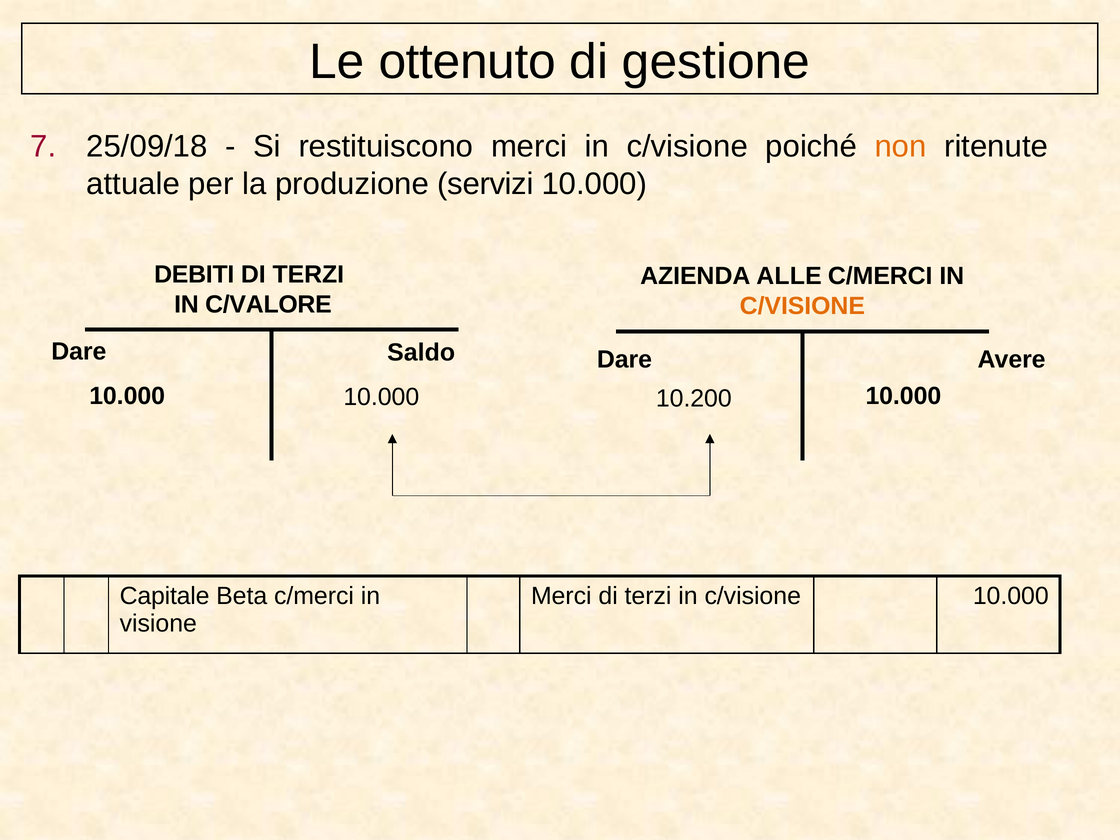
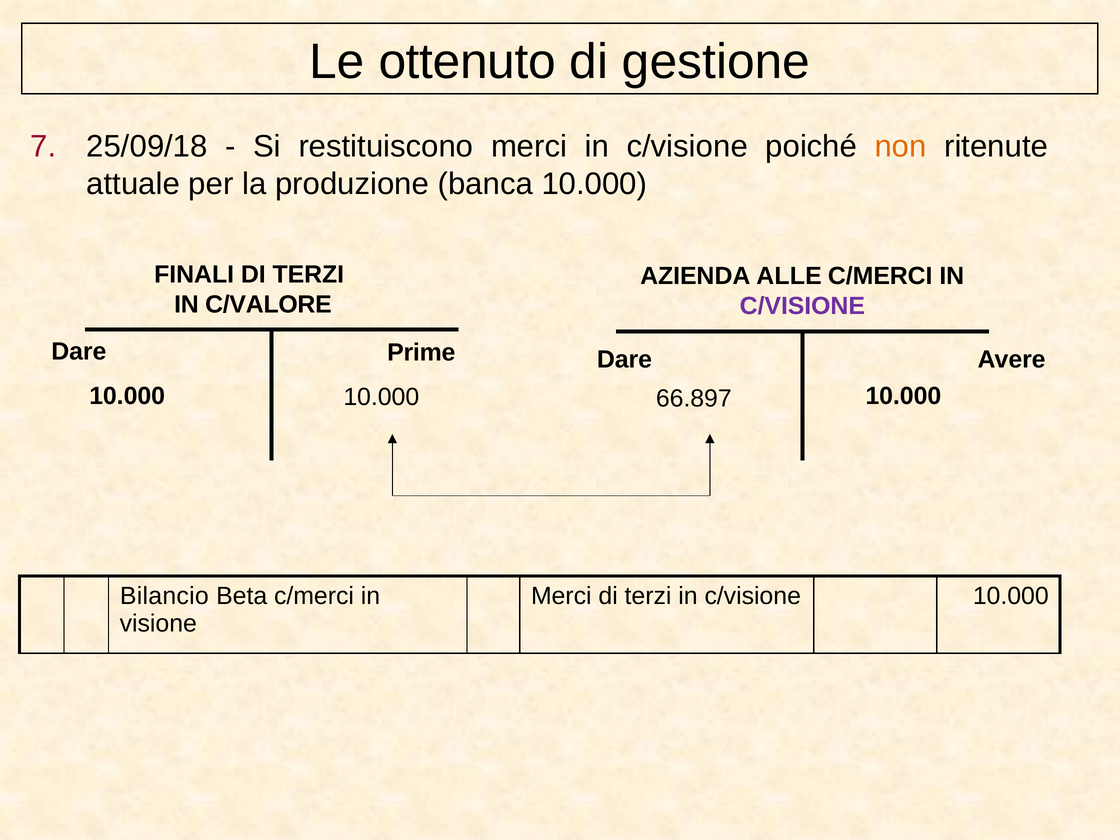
servizi: servizi -> banca
DEBITI: DEBITI -> FINALI
C/VISIONE at (802, 306) colour: orange -> purple
Saldo: Saldo -> Prime
10.200: 10.200 -> 66.897
Capitale: Capitale -> Bilancio
